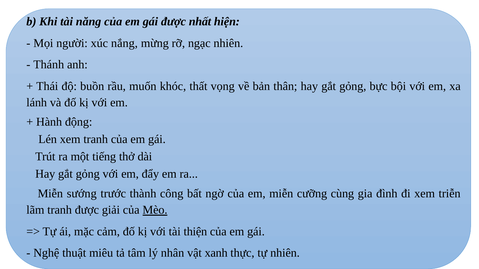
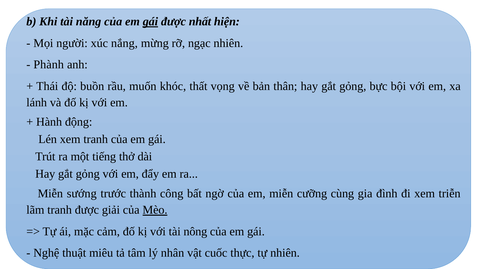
gái at (150, 22) underline: none -> present
Thánh: Thánh -> Phành
thiện: thiện -> nông
xanh: xanh -> cuốc
